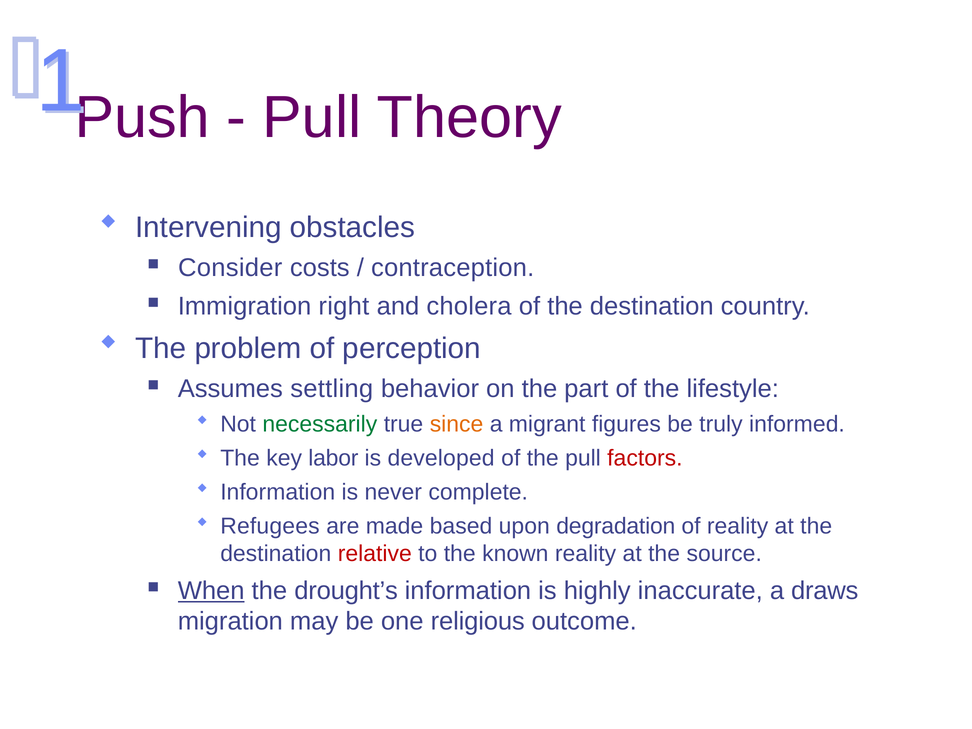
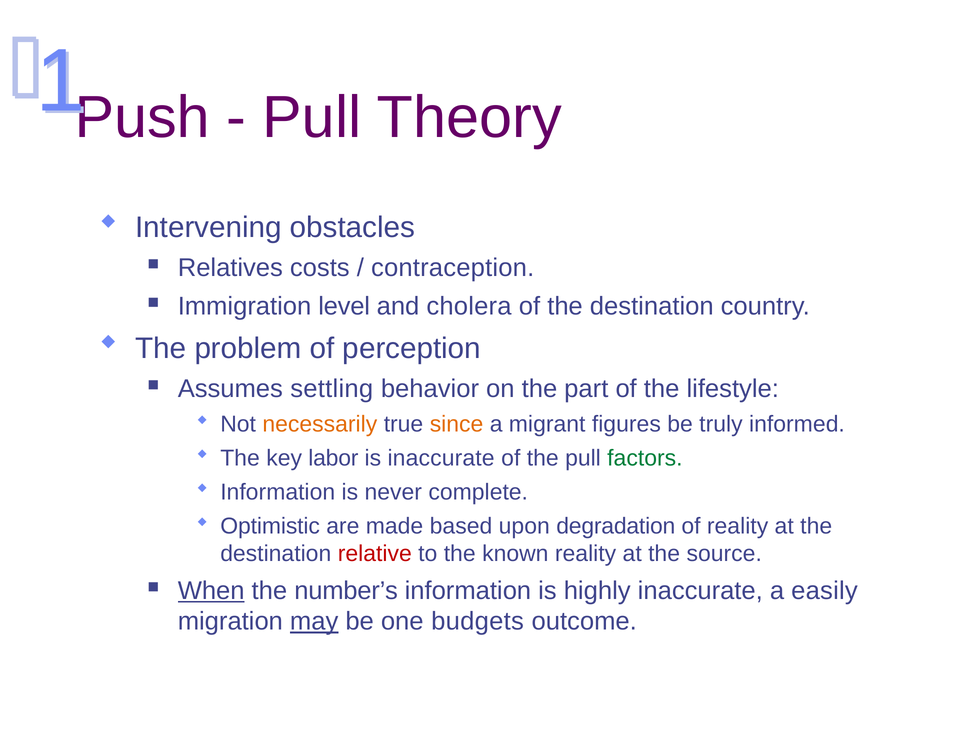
Consider: Consider -> Relatives
right: right -> level
necessarily colour: green -> orange
is developed: developed -> inaccurate
factors colour: red -> green
Refugees: Refugees -> Optimistic
drought’s: drought’s -> number’s
draws: draws -> easily
may underline: none -> present
religious: religious -> budgets
